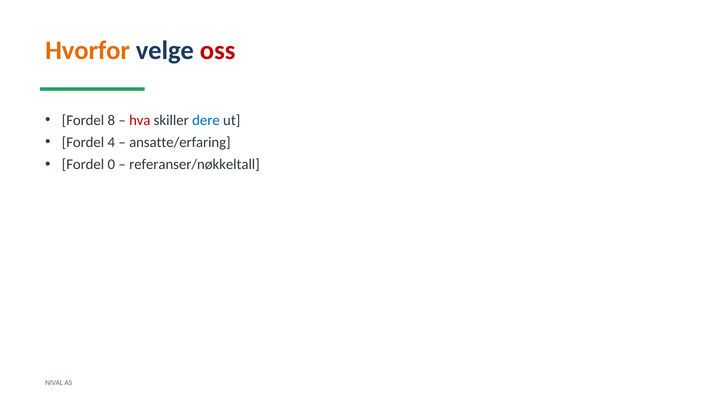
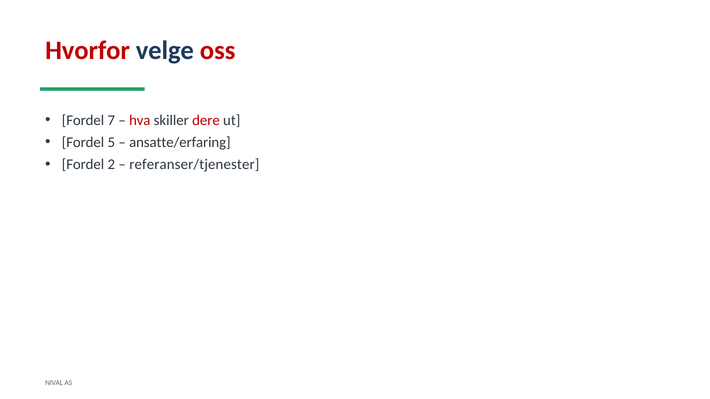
Hvorfor colour: orange -> red
8: 8 -> 7
dere colour: blue -> red
4: 4 -> 5
0: 0 -> 2
referanser/nøkkeltall: referanser/nøkkeltall -> referanser/tjenester
